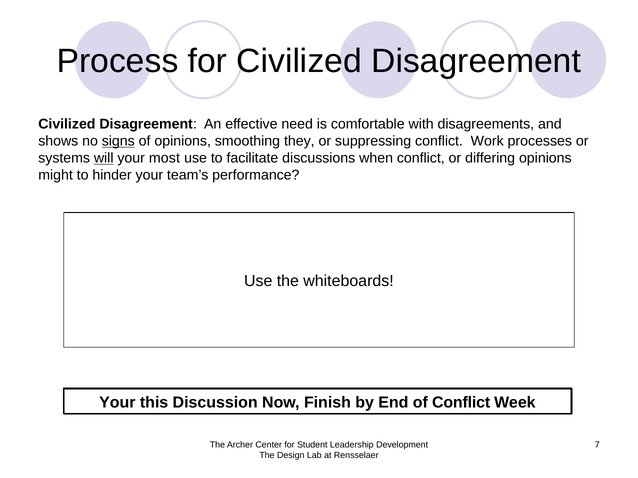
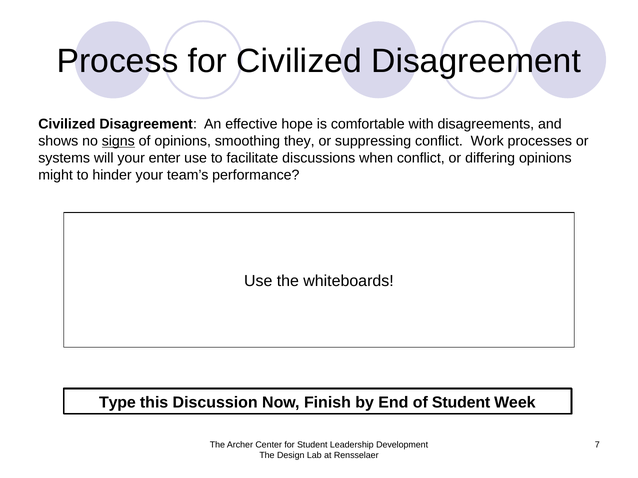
need: need -> hope
will underline: present -> none
most: most -> enter
Your at (117, 403): Your -> Type
of Conflict: Conflict -> Student
